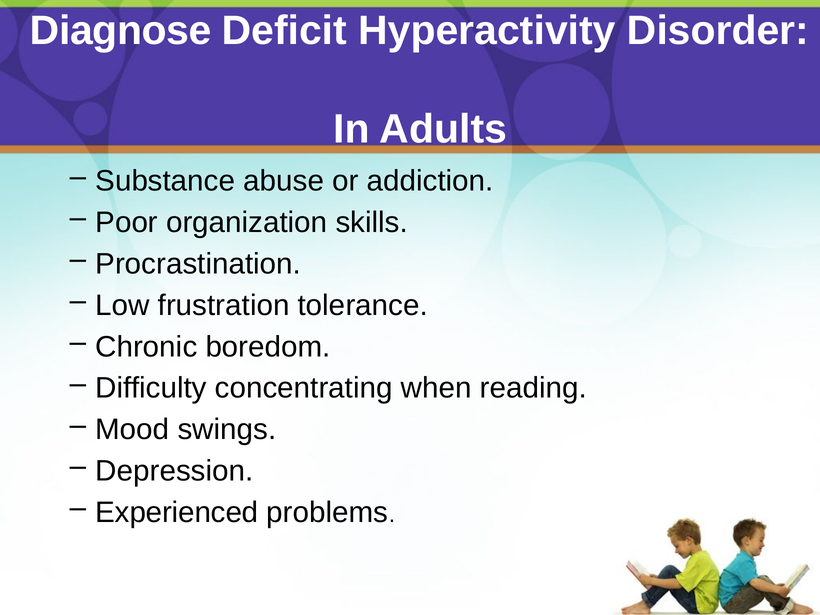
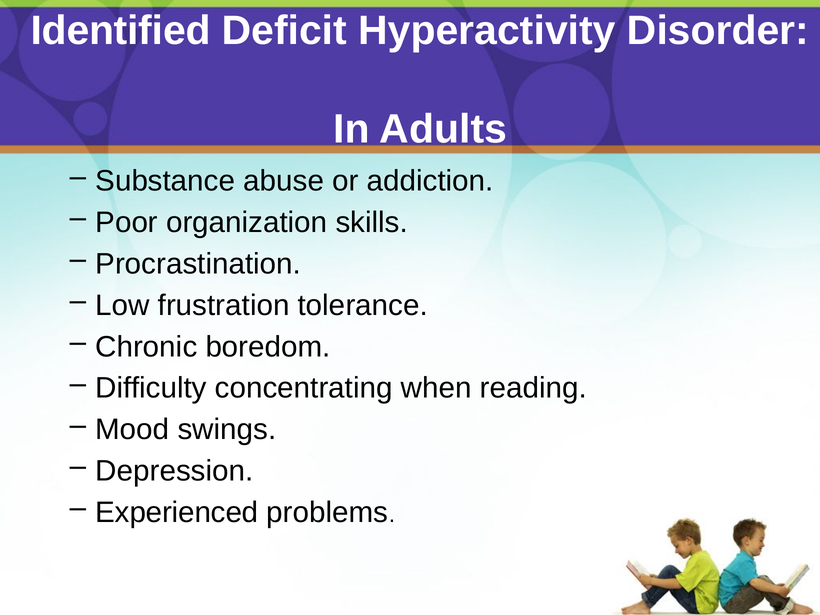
Diagnose: Diagnose -> Identified
